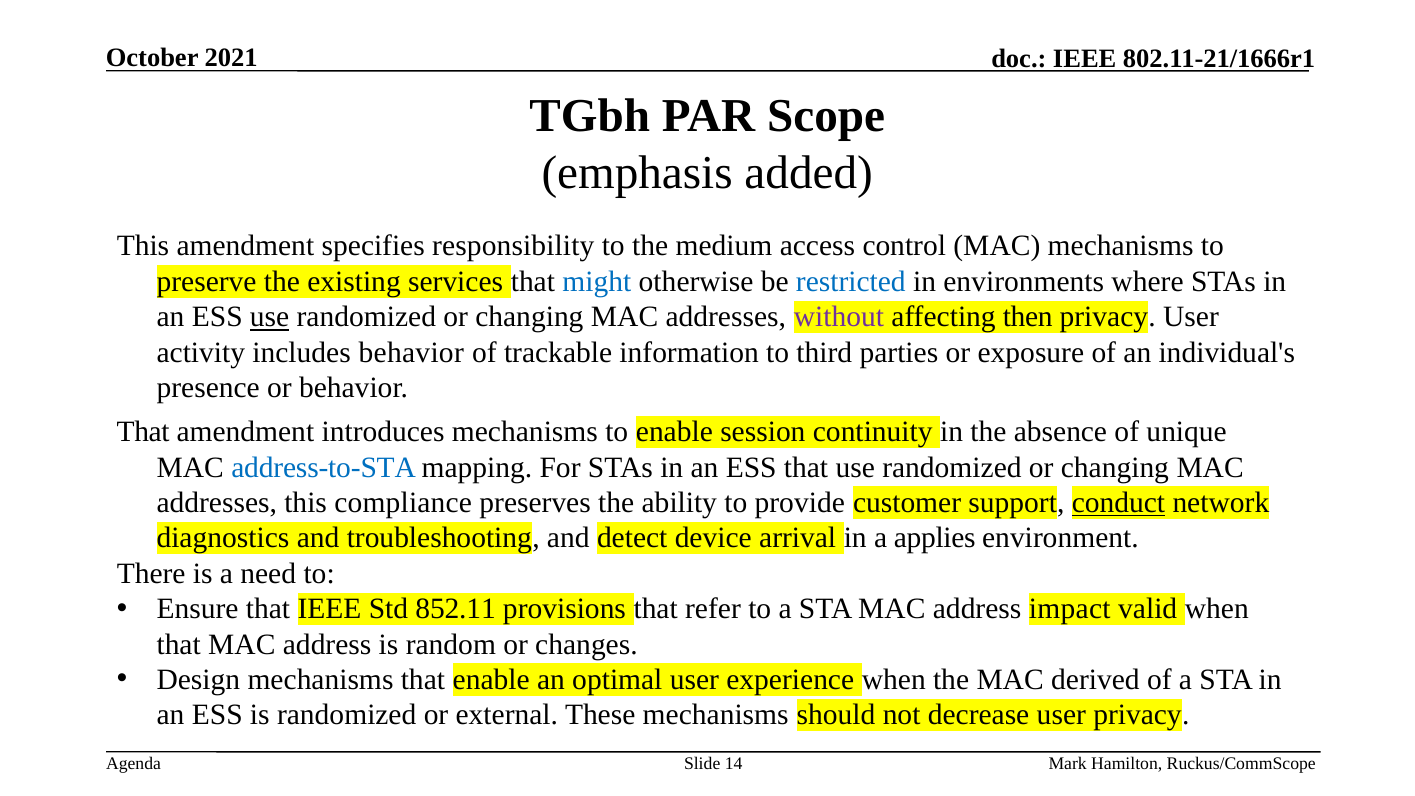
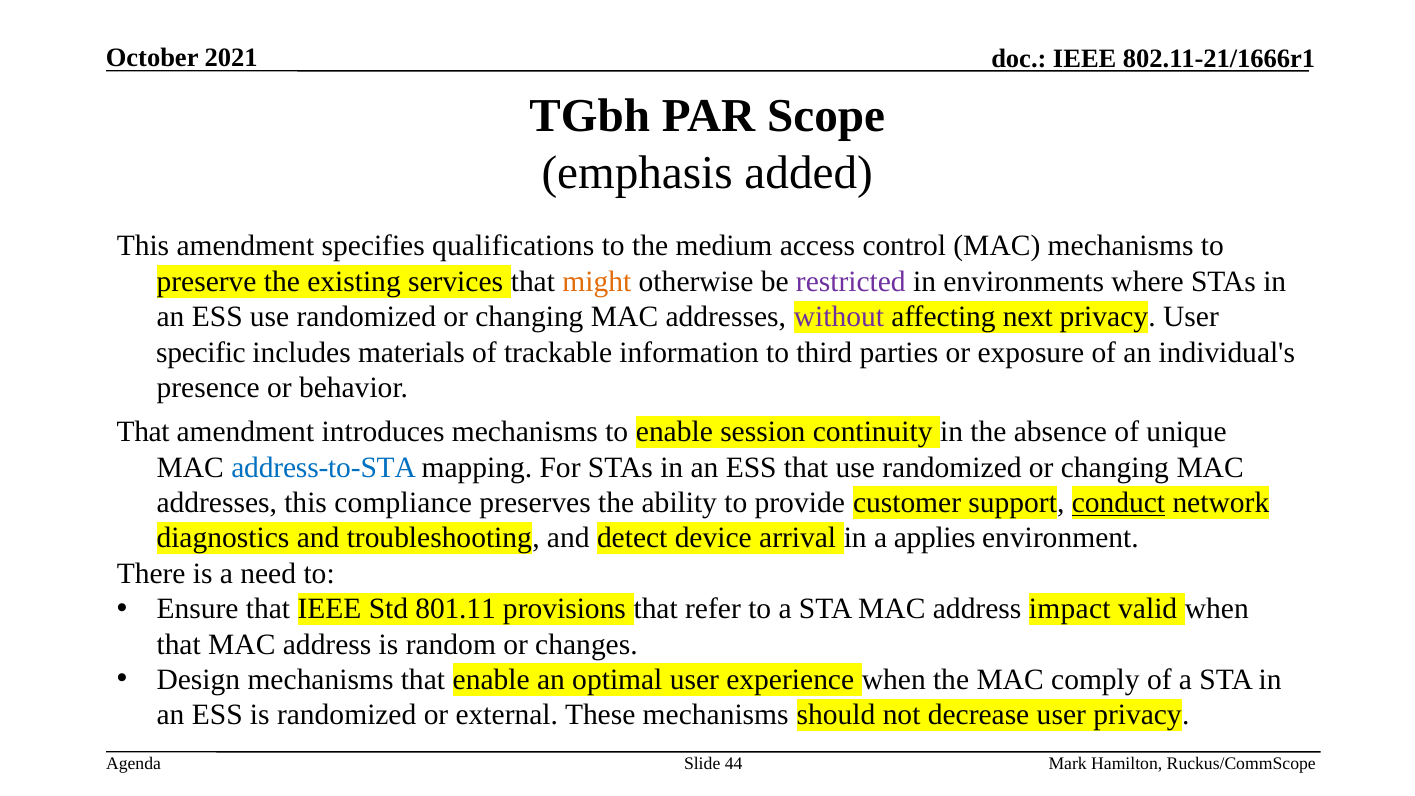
responsibility: responsibility -> qualifications
might colour: blue -> orange
restricted colour: blue -> purple
use at (270, 317) underline: present -> none
then: then -> next
activity: activity -> specific
includes behavior: behavior -> materials
852.11: 852.11 -> 801.11
derived: derived -> comply
14: 14 -> 44
